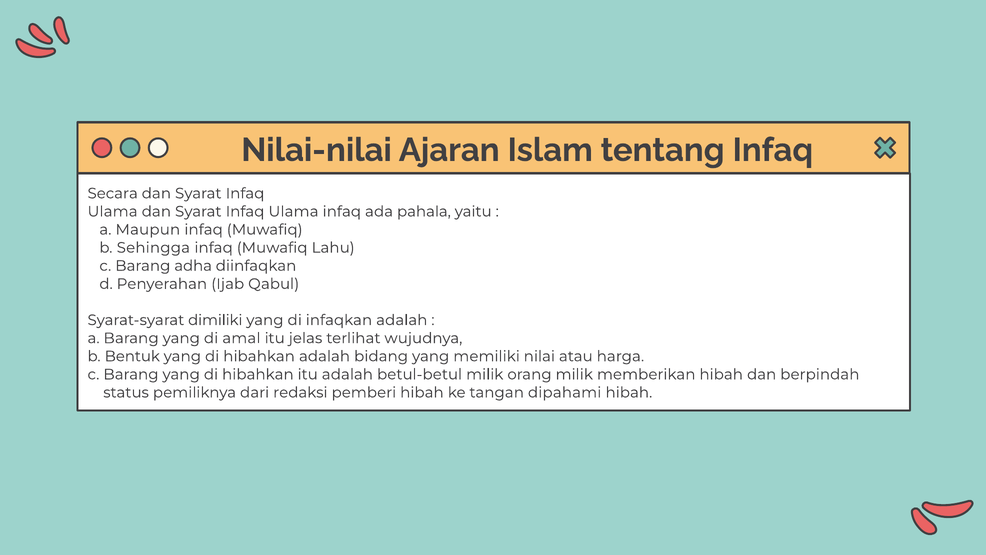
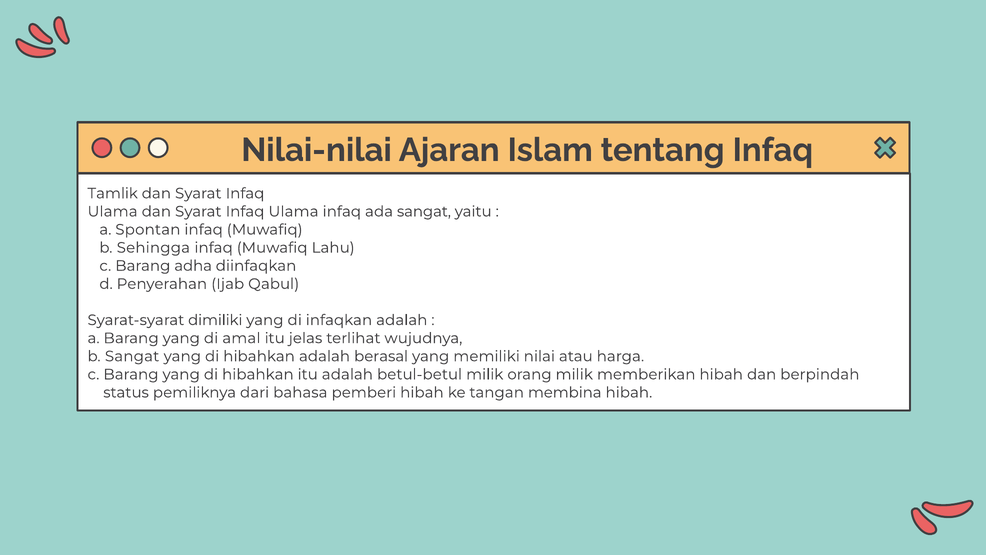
Secara: Secara -> Tamlik
ada pahala: pahala -> sangat
Maupun: Maupun -> Spontan
b Bentuk: Bentuk -> Sangat
bidang: bidang -> berasal
redaksi: redaksi -> bahasa
dipahami: dipahami -> membina
